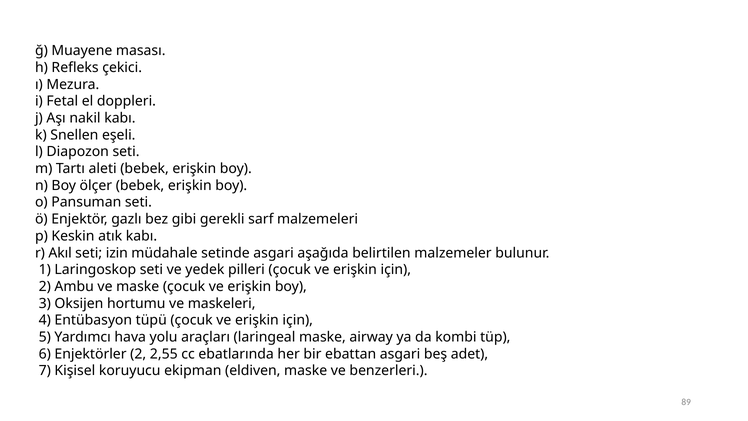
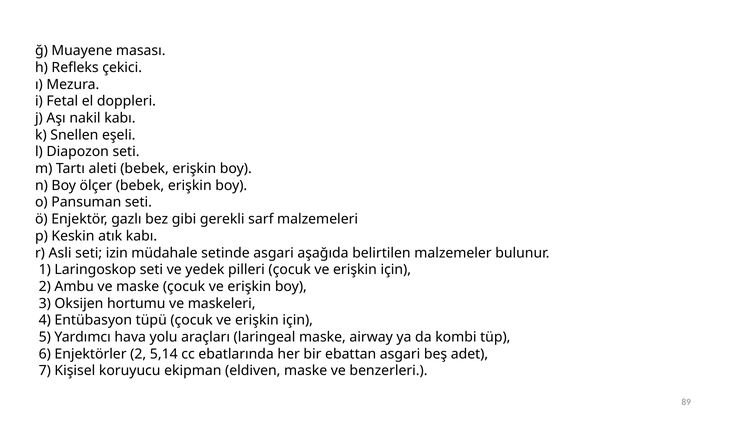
Akıl: Akıl -> Asli
2,55: 2,55 -> 5,14
